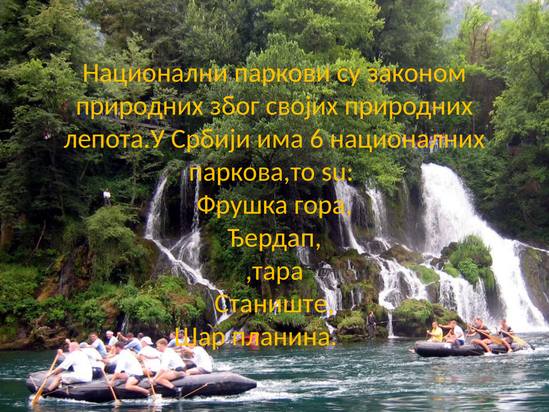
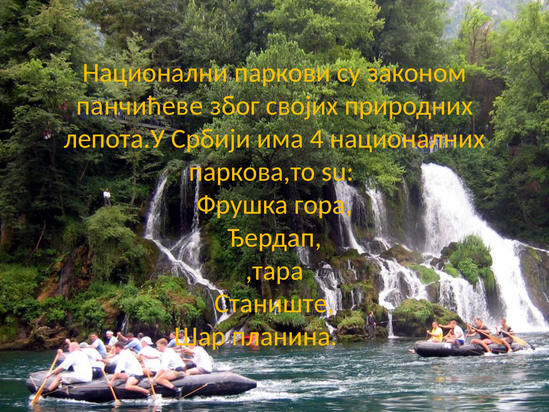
природних at (140, 106): природних -> панчићеве
6: 6 -> 4
